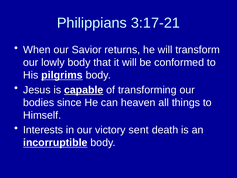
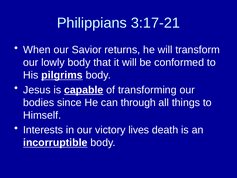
heaven: heaven -> through
sent: sent -> lives
